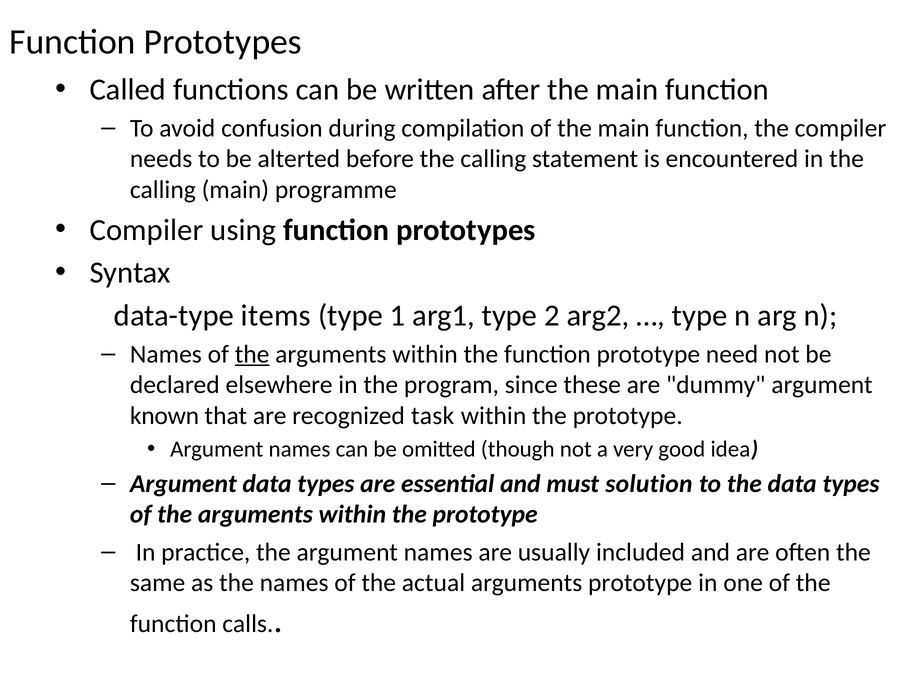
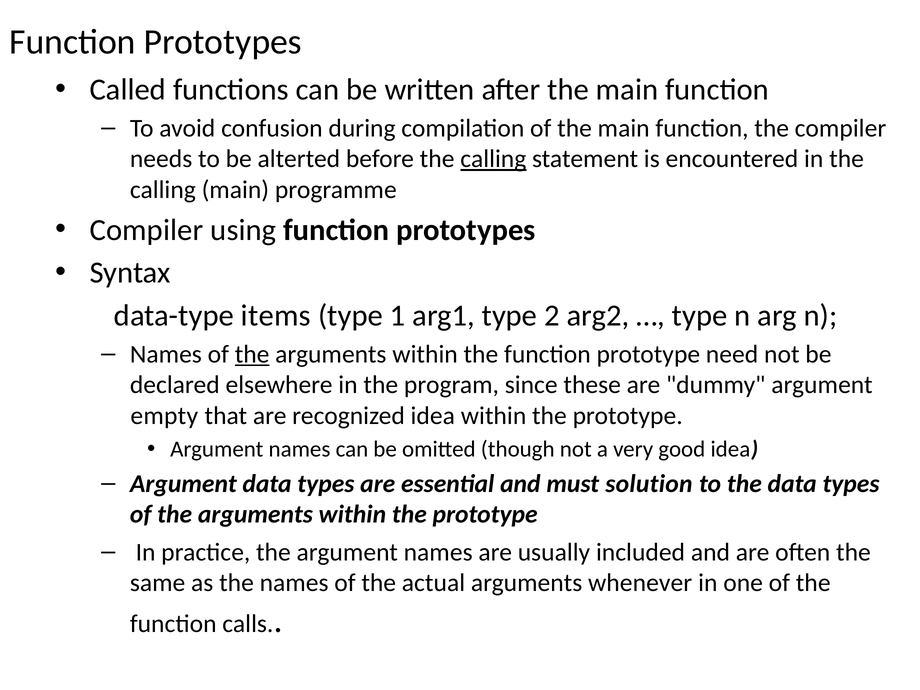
calling at (493, 159) underline: none -> present
known: known -> empty
recognized task: task -> idea
arguments prototype: prototype -> whenever
